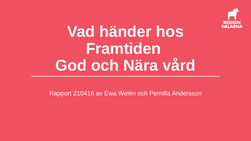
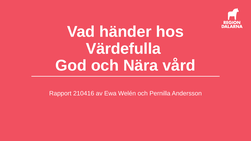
Framtiden: Framtiden -> Värdefulla
